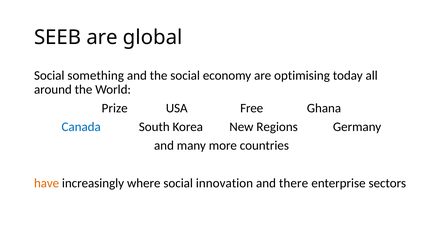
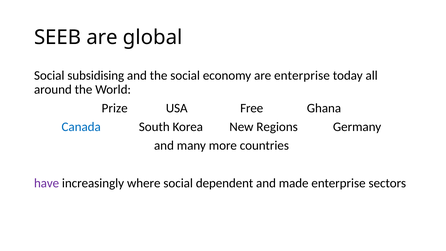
something: something -> subsidising
are optimising: optimising -> enterprise
have colour: orange -> purple
innovation: innovation -> dependent
there: there -> made
